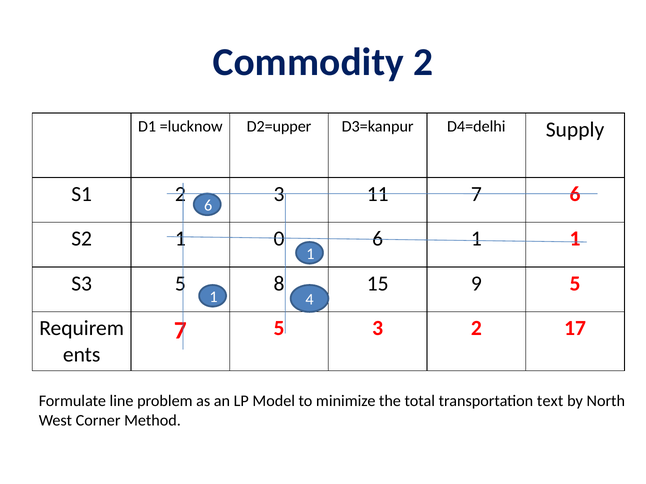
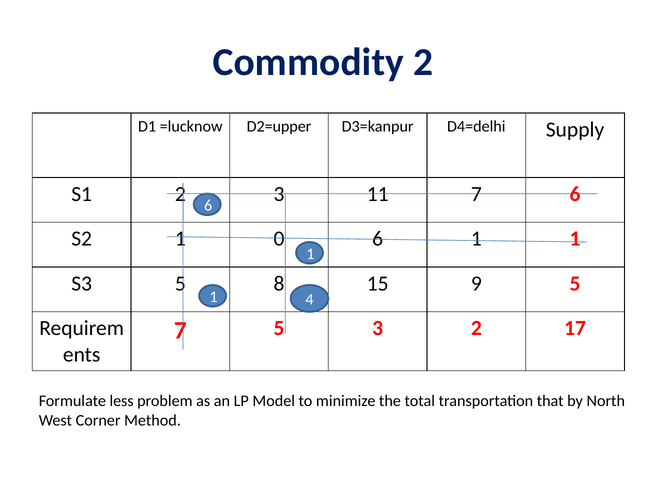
line: line -> less
text: text -> that
